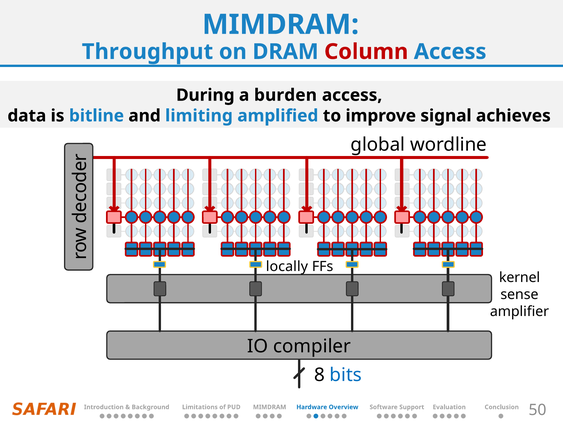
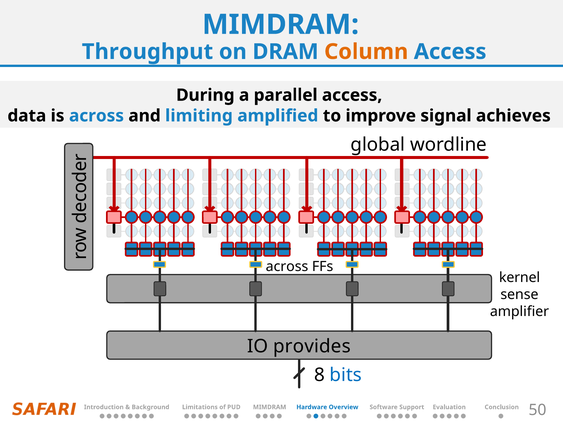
Column colour: red -> orange
burden: burden -> parallel
is bitline: bitline -> across
locally at (287, 267): locally -> across
compiler: compiler -> provides
